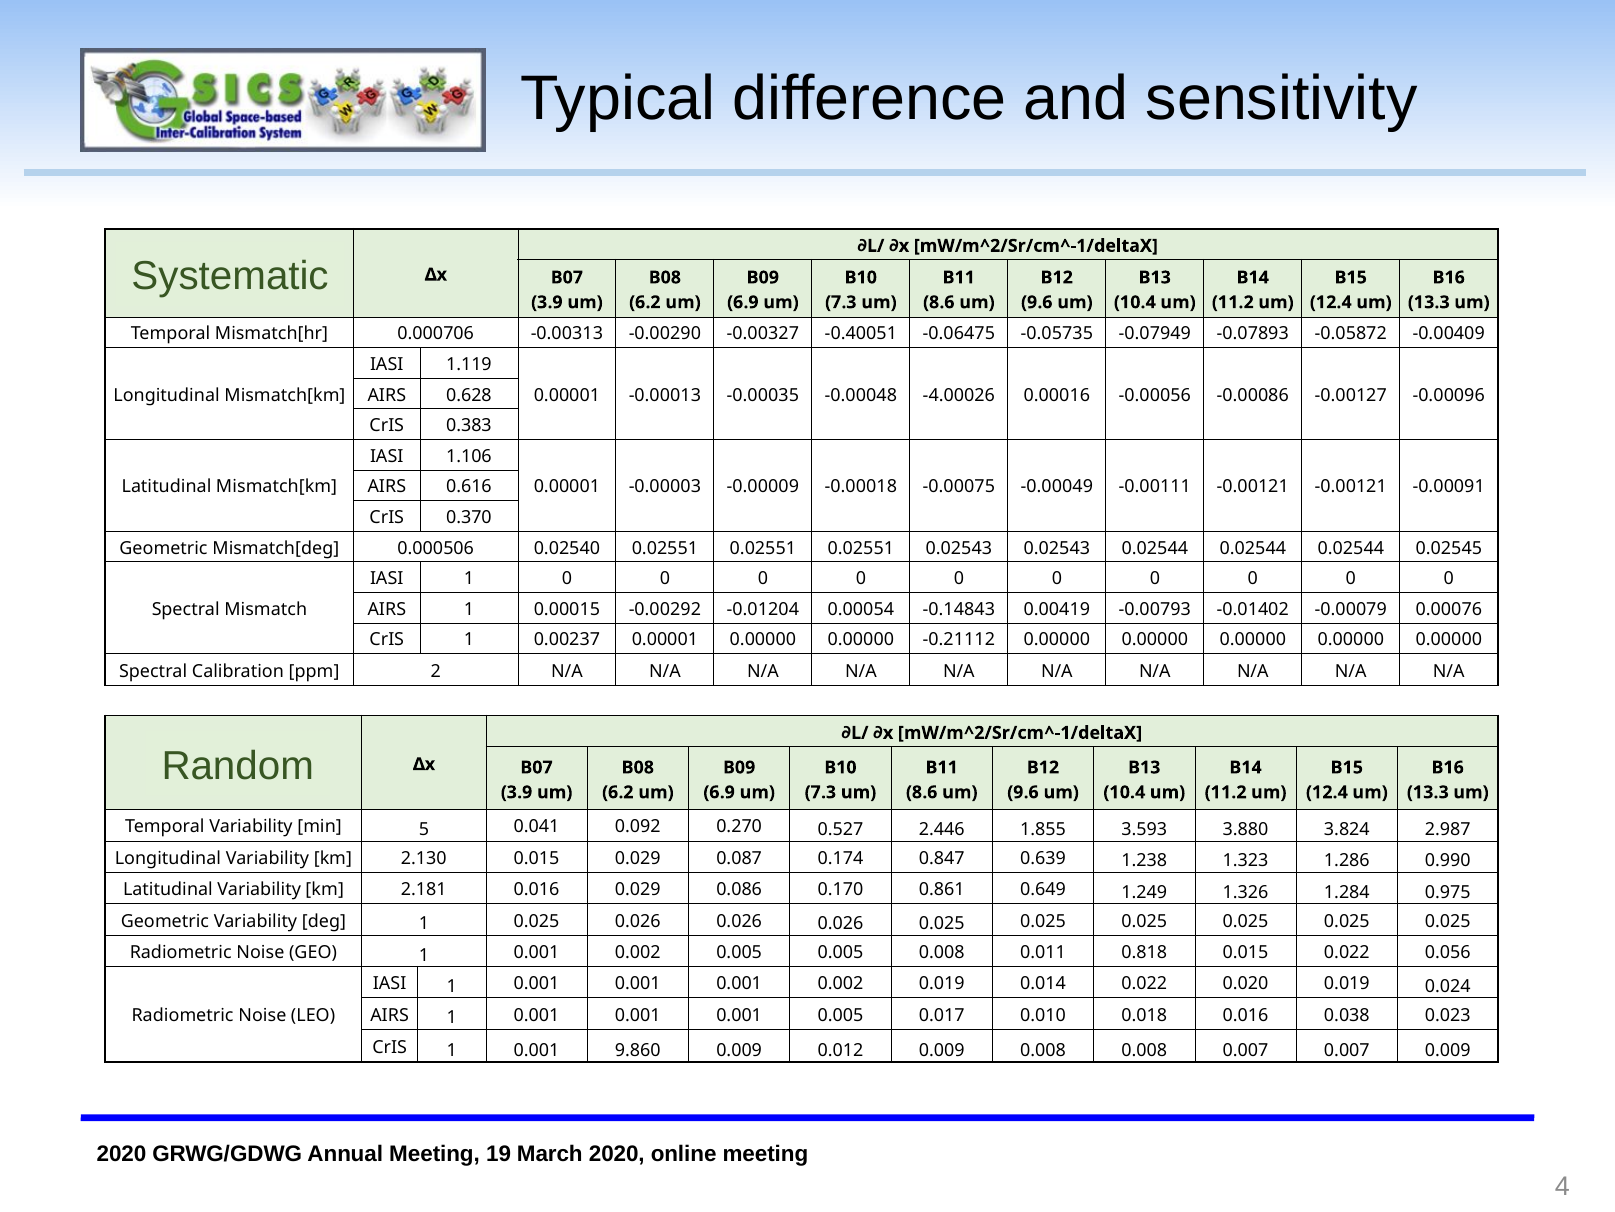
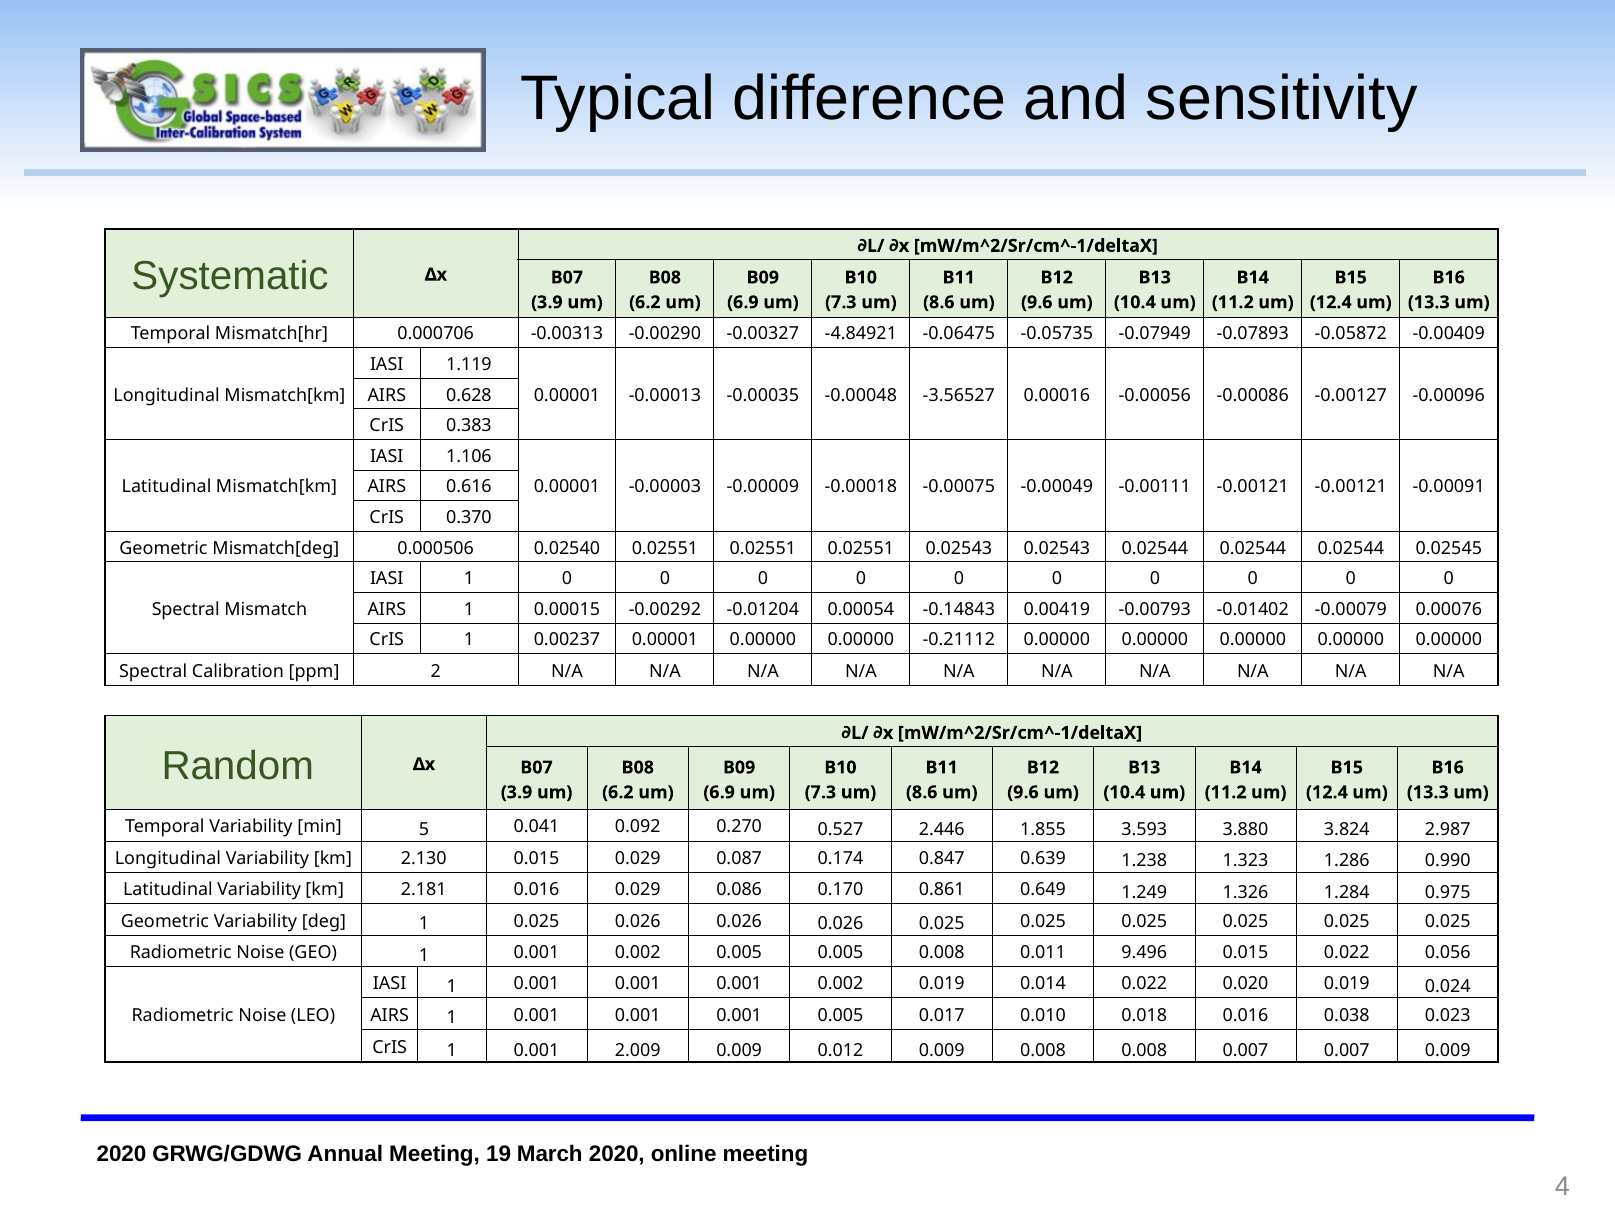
-0.40051: -0.40051 -> -4.84921
-4.00026: -4.00026 -> -3.56527
0.818: 0.818 -> 9.496
9.860: 9.860 -> 2.009
